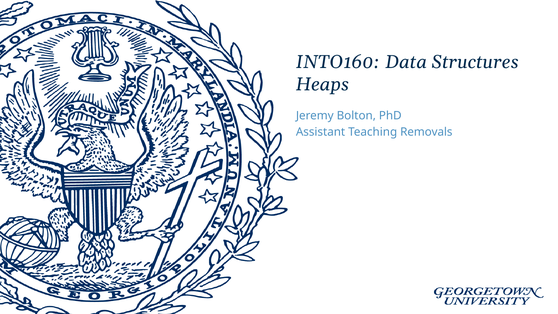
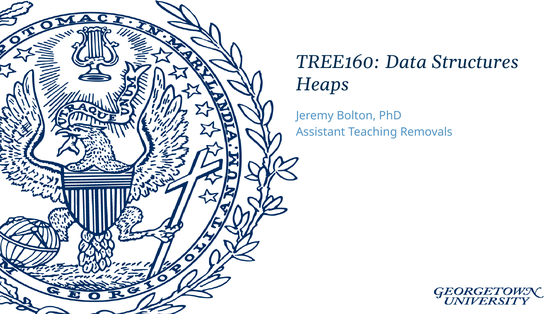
INTO160: INTO160 -> TREE160
